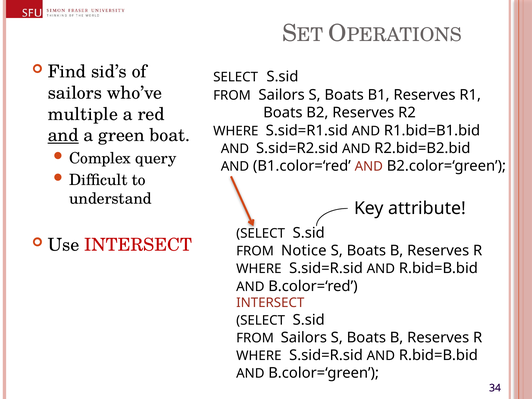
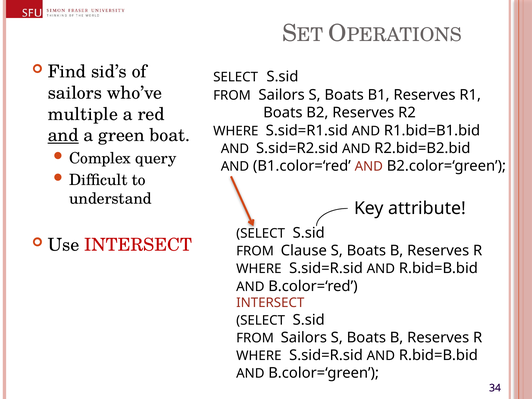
Notice: Notice -> Clause
